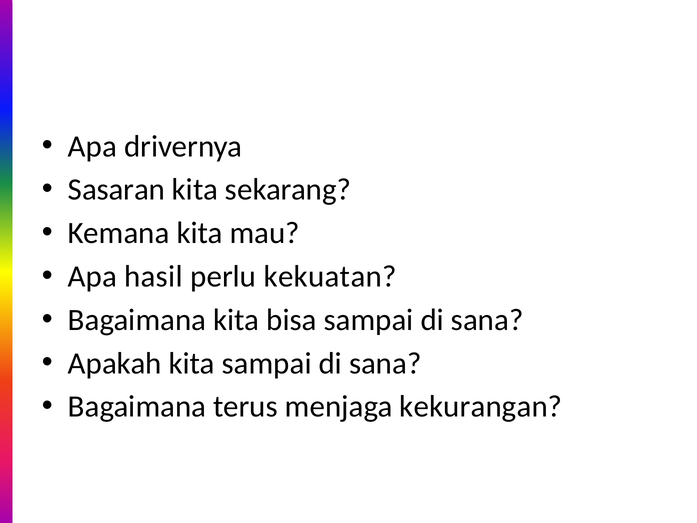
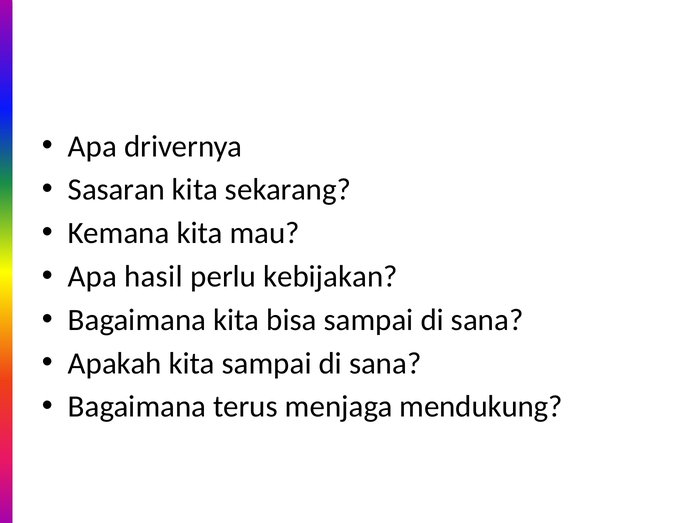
kekuatan: kekuatan -> kebijakan
kekurangan: kekurangan -> mendukung
